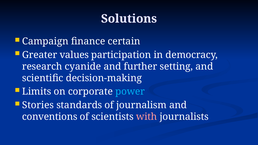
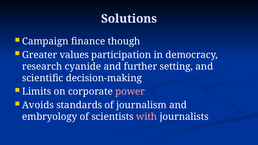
certain: certain -> though
power colour: light blue -> pink
Stories: Stories -> Avoids
conventions: conventions -> embryology
